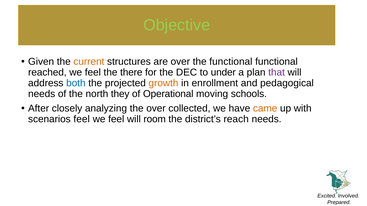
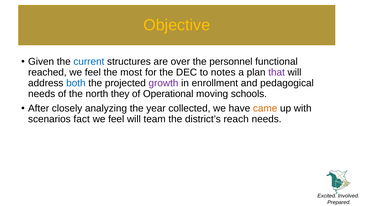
Objective colour: light green -> yellow
current colour: orange -> blue
the functional: functional -> personnel
there: there -> most
under: under -> notes
growth colour: orange -> purple
the over: over -> year
scenarios feel: feel -> fact
room: room -> team
